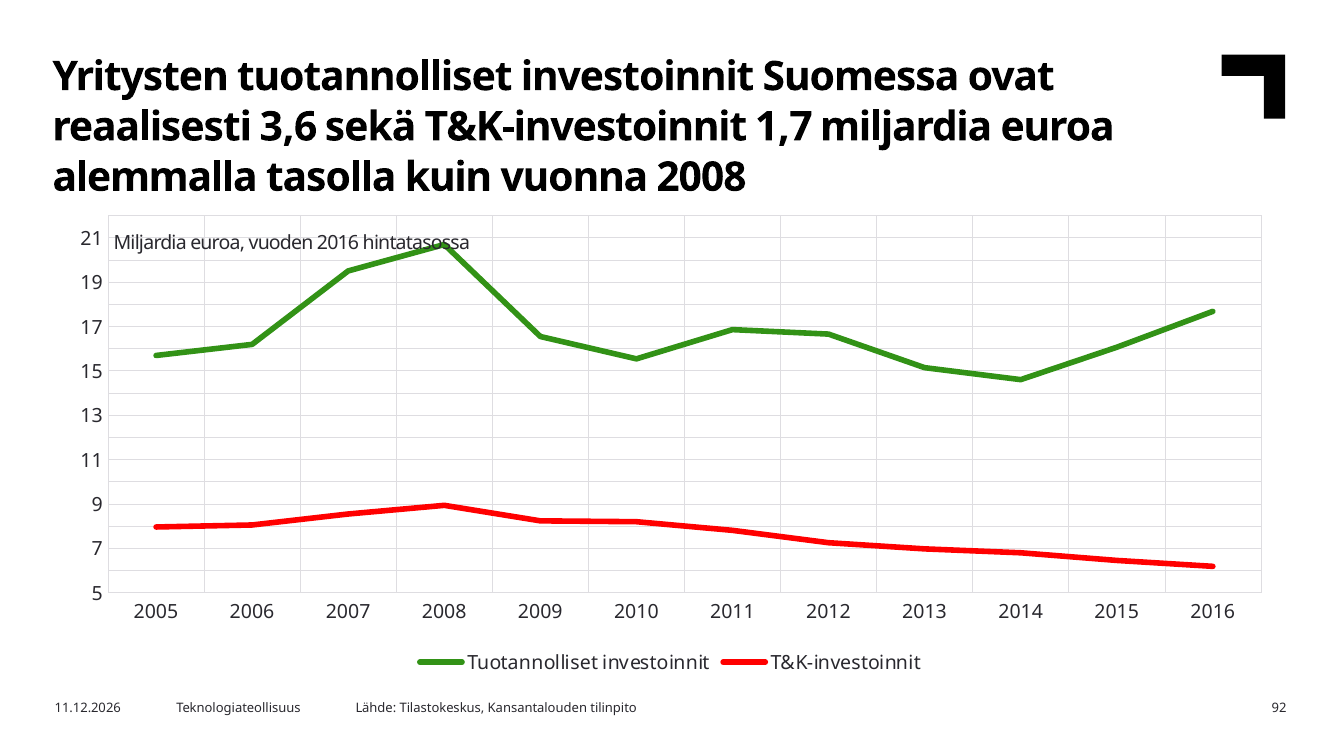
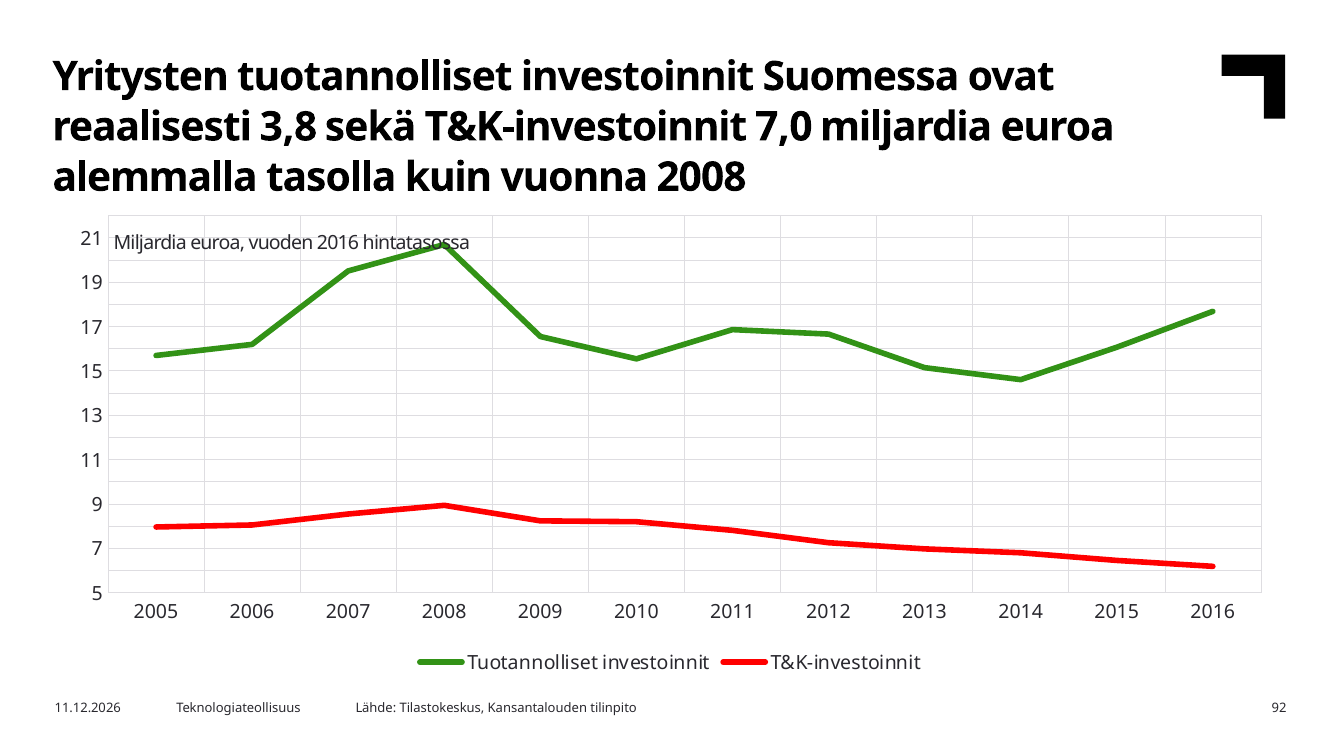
3,6: 3,6 -> 3,8
1,7: 1,7 -> 7,0
